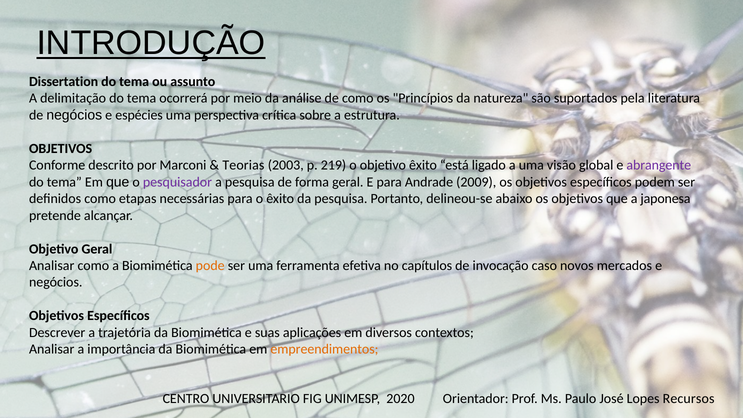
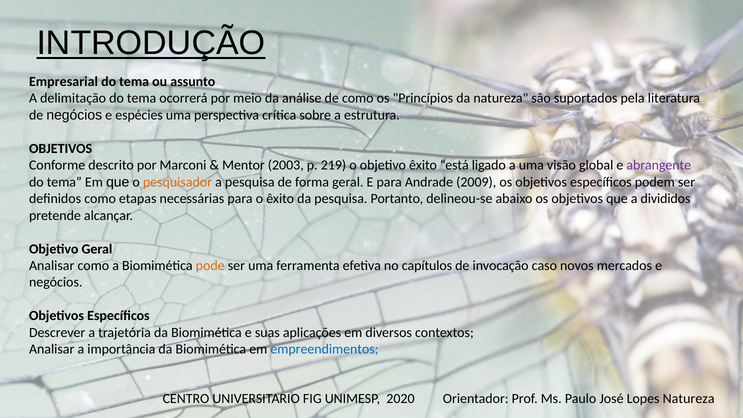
Dissertation: Dissertation -> Empresarial
Teorias: Teorias -> Mentor
pesquisador colour: purple -> orange
japonesa: japonesa -> divididos
empreendimentos colour: orange -> blue
Lopes Recursos: Recursos -> Natureza
